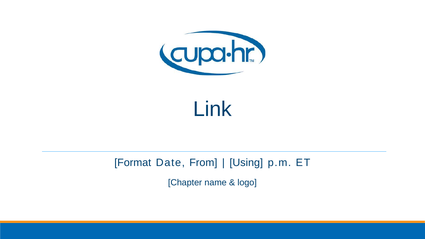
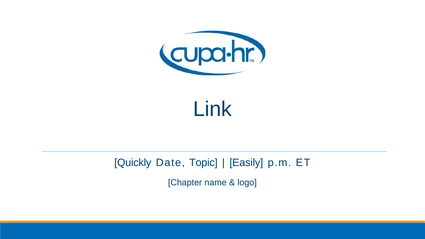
Format: Format -> Quickly
From: From -> Topic
Using: Using -> Easily
